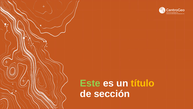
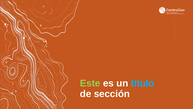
título colour: yellow -> light blue
